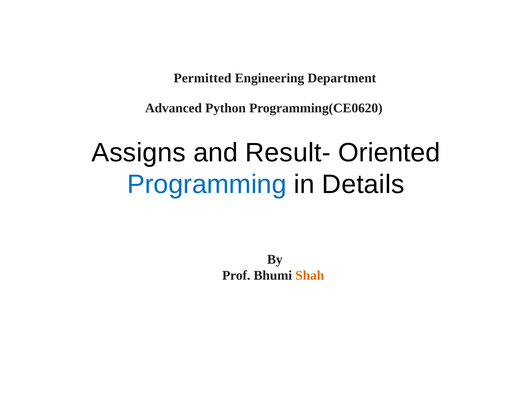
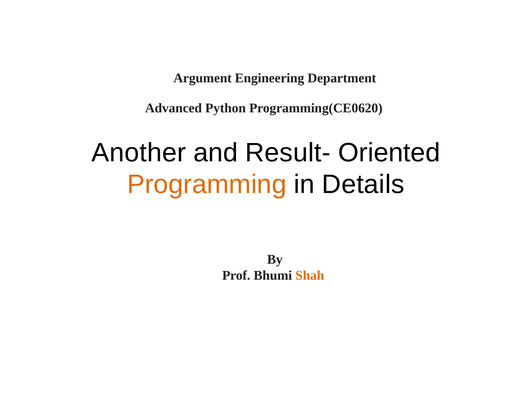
Permitted: Permitted -> Argument
Assigns: Assigns -> Another
Programming colour: blue -> orange
